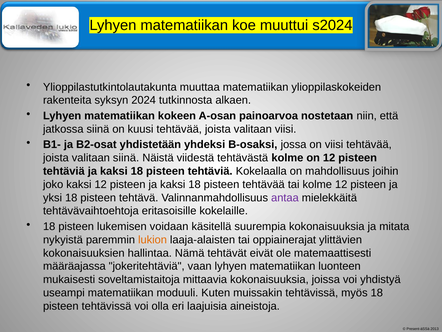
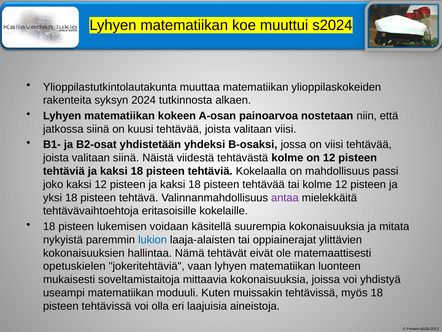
joihin: joihin -> passi
lukion colour: orange -> blue
määräajassa: määräajassa -> opetuskielen
